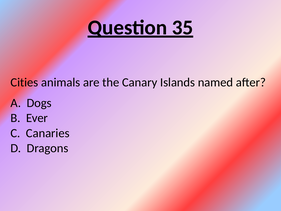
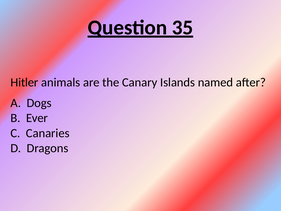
Cities: Cities -> Hitler
